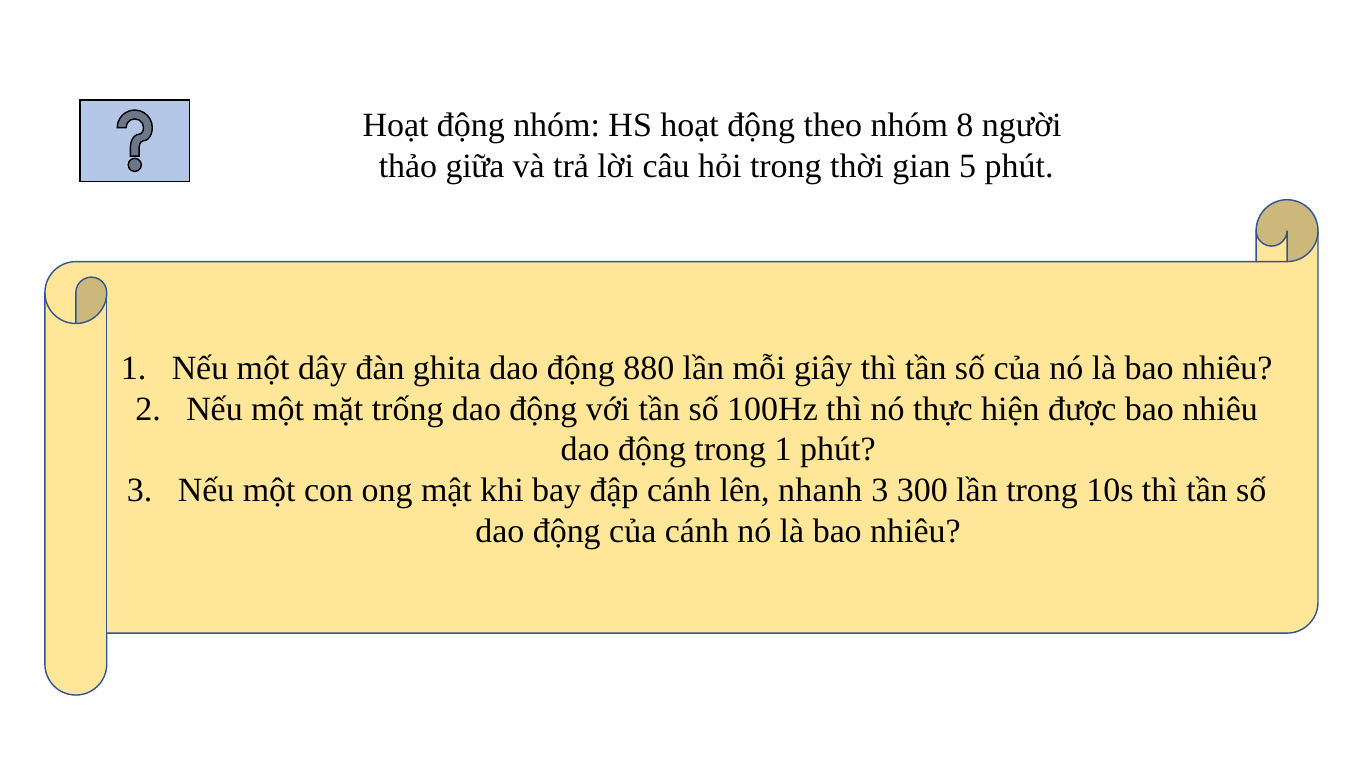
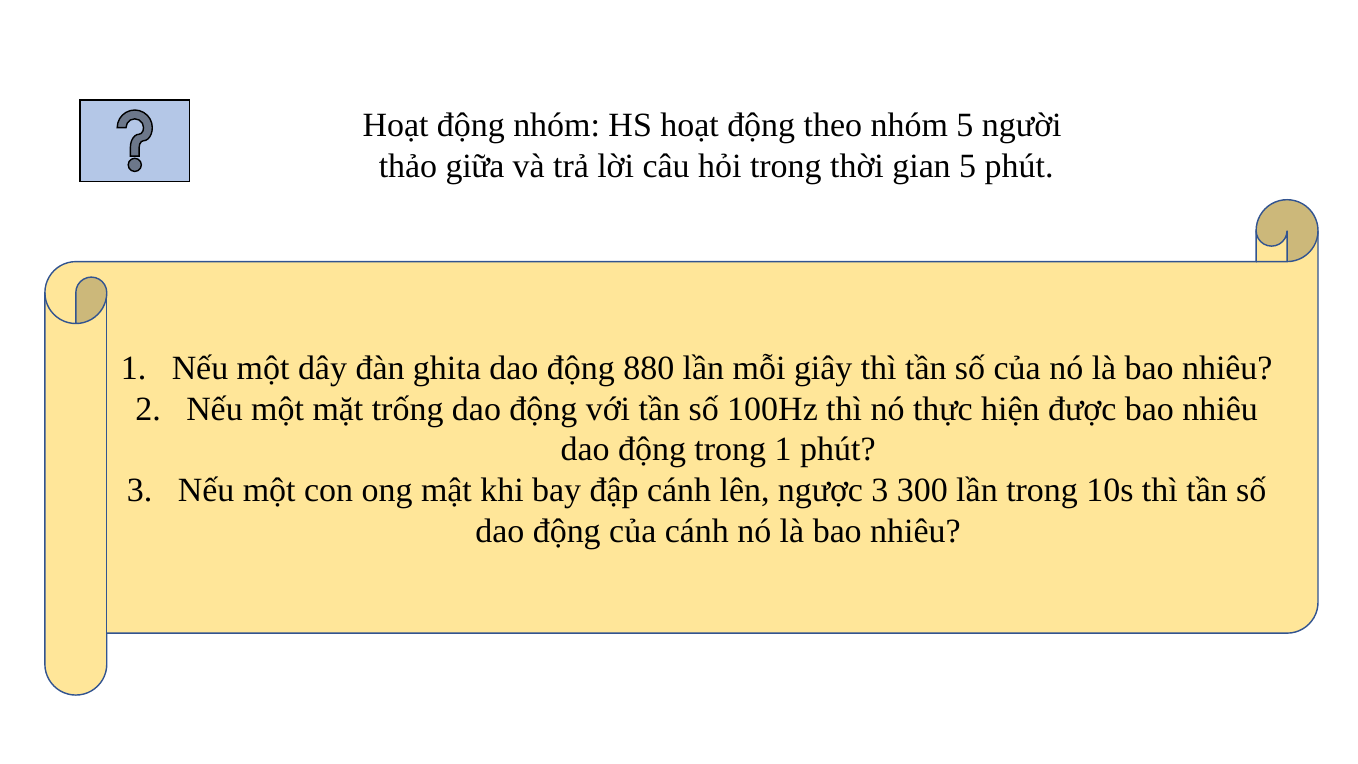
nhóm 8: 8 -> 5
nhanh: nhanh -> ngược
